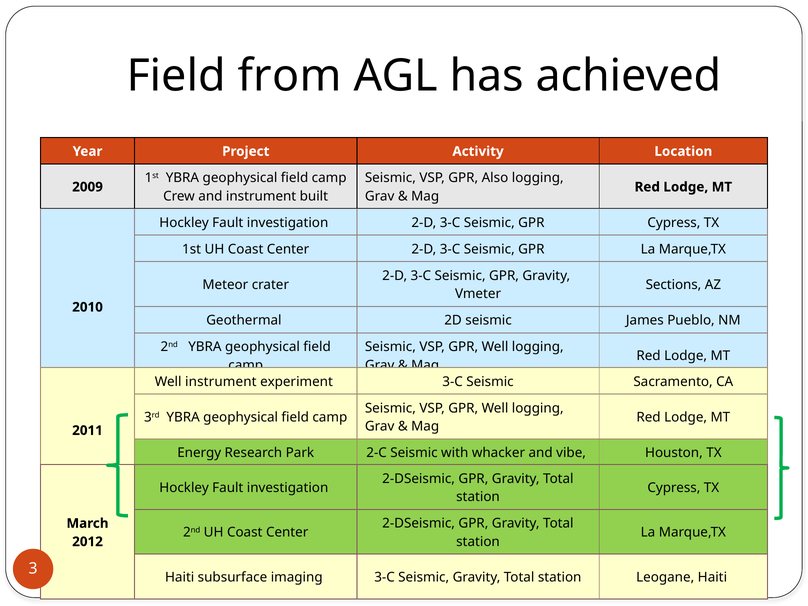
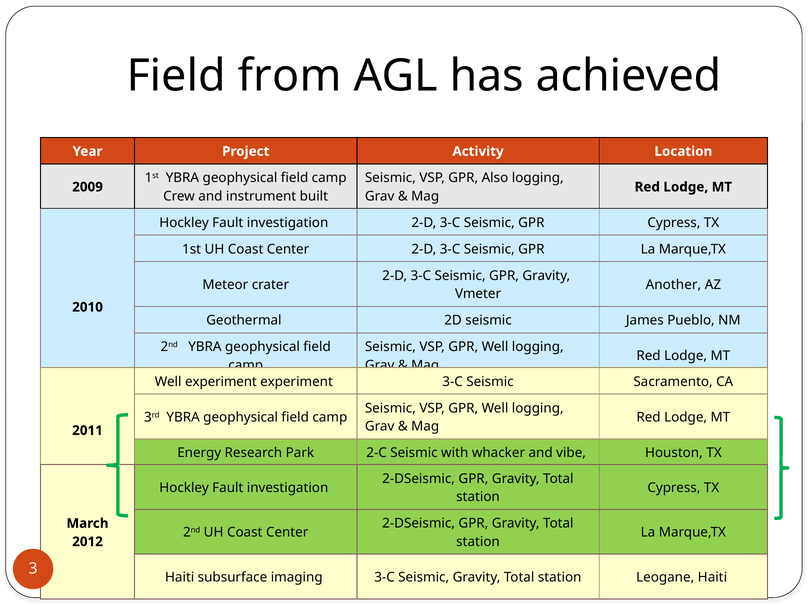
Sections: Sections -> Another
Well instrument: instrument -> experiment
